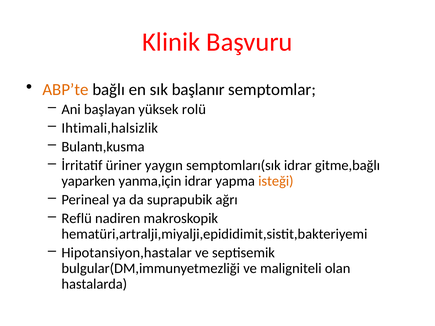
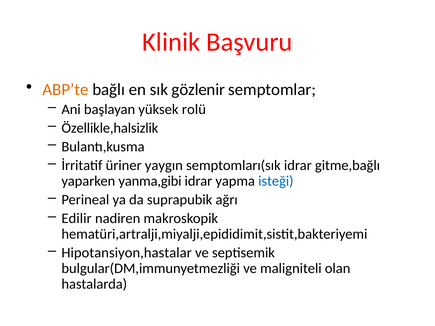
başlanır: başlanır -> gözlenir
Ihtimali,halsizlik: Ihtimali,halsizlik -> Özellikle,halsizlik
yanma,için: yanma,için -> yanma,gibi
isteği colour: orange -> blue
Reflü: Reflü -> Edilir
